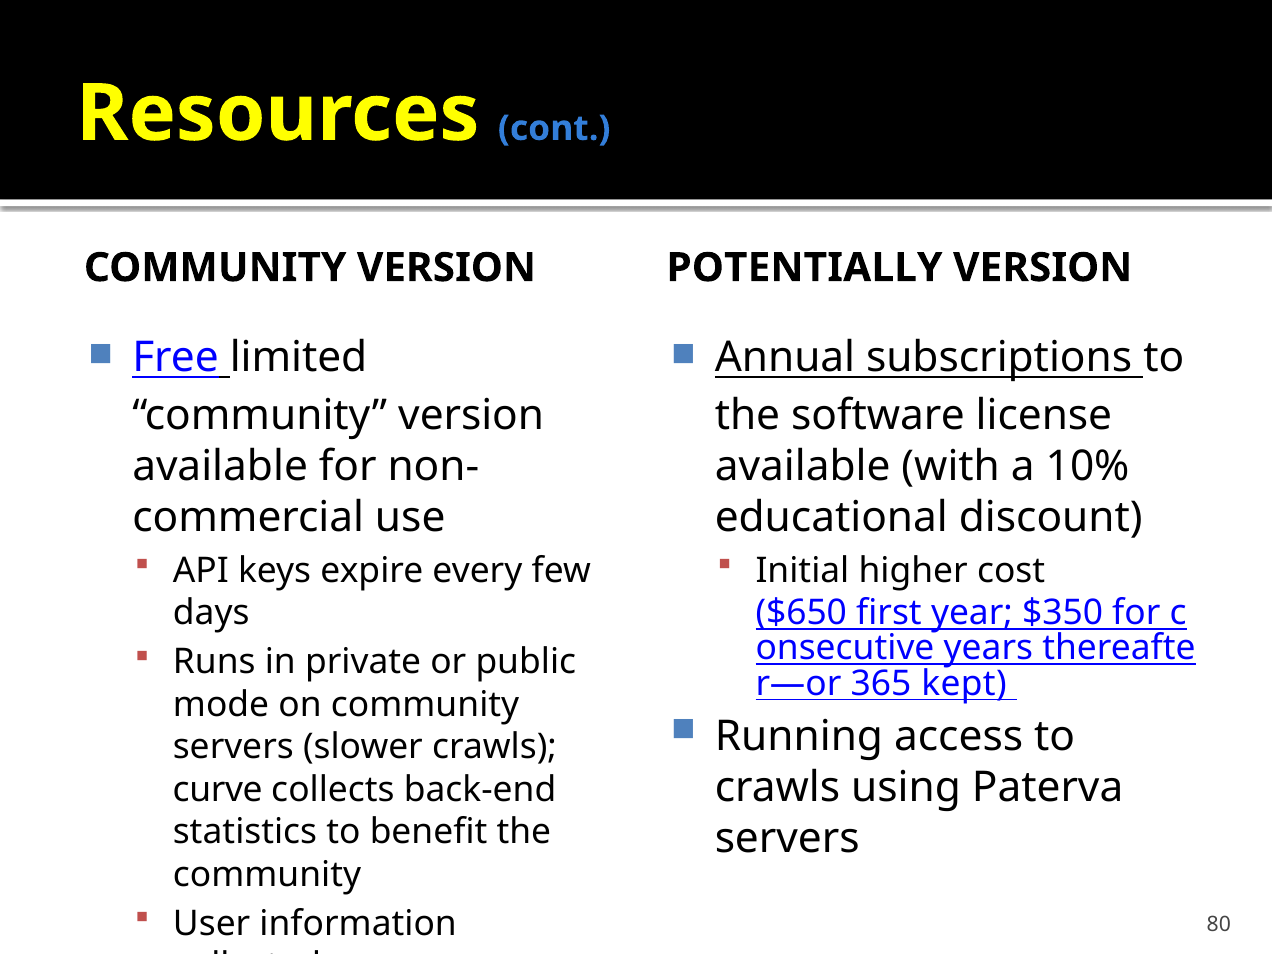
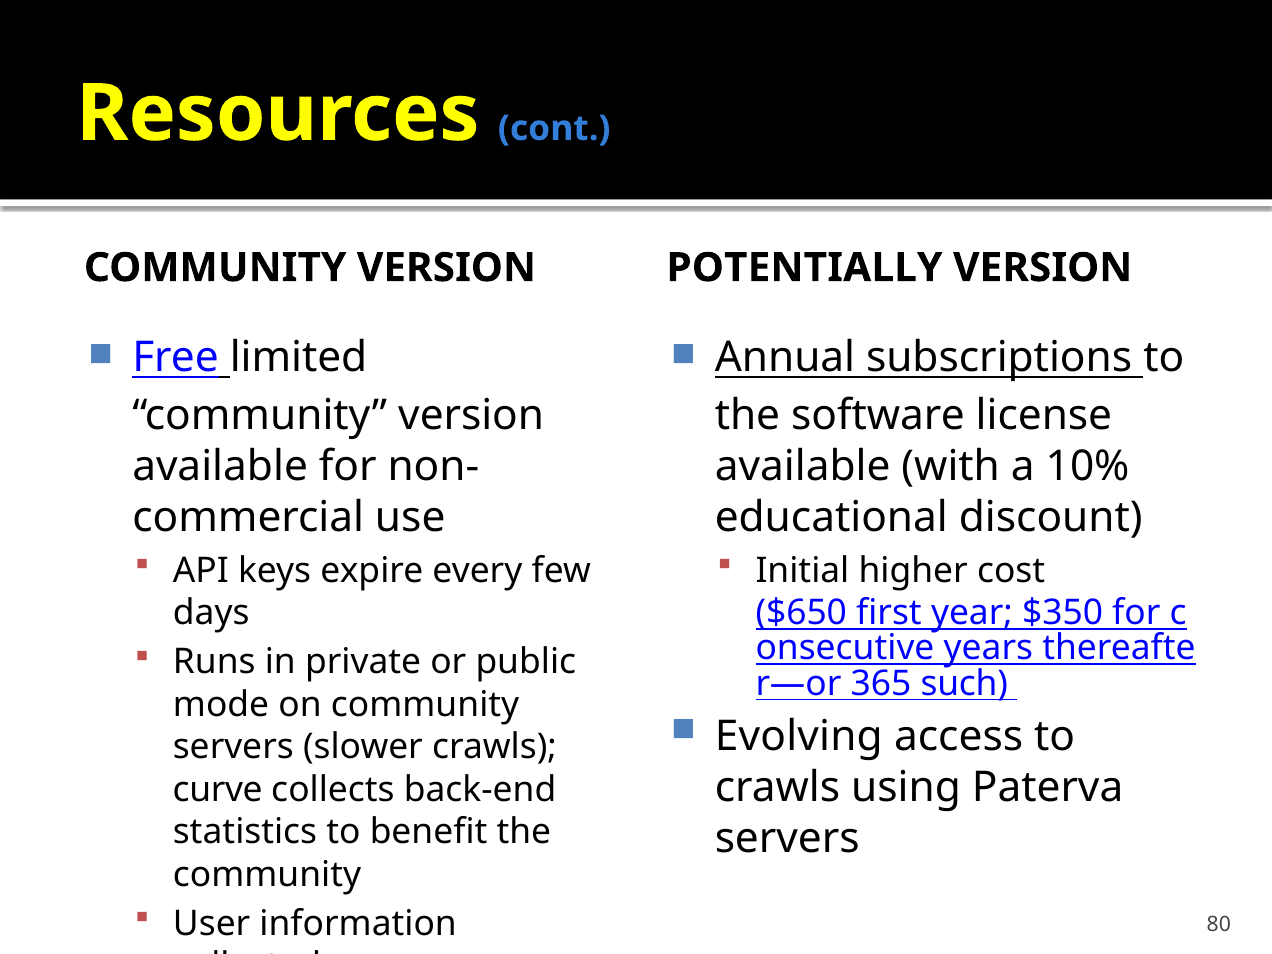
kept: kept -> such
Running: Running -> Evolving
